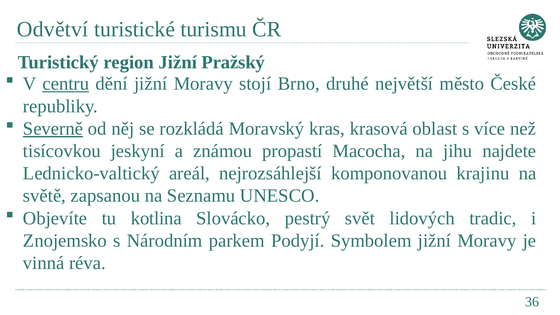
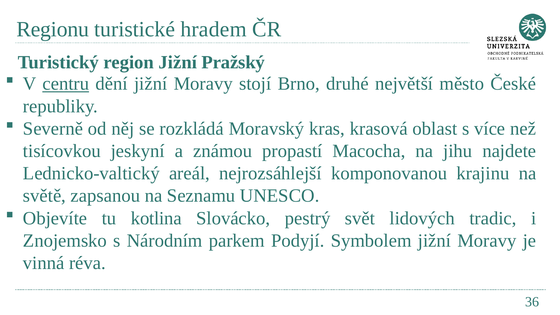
Odvětví: Odvětví -> Regionu
turismu: turismu -> hradem
Severně underline: present -> none
